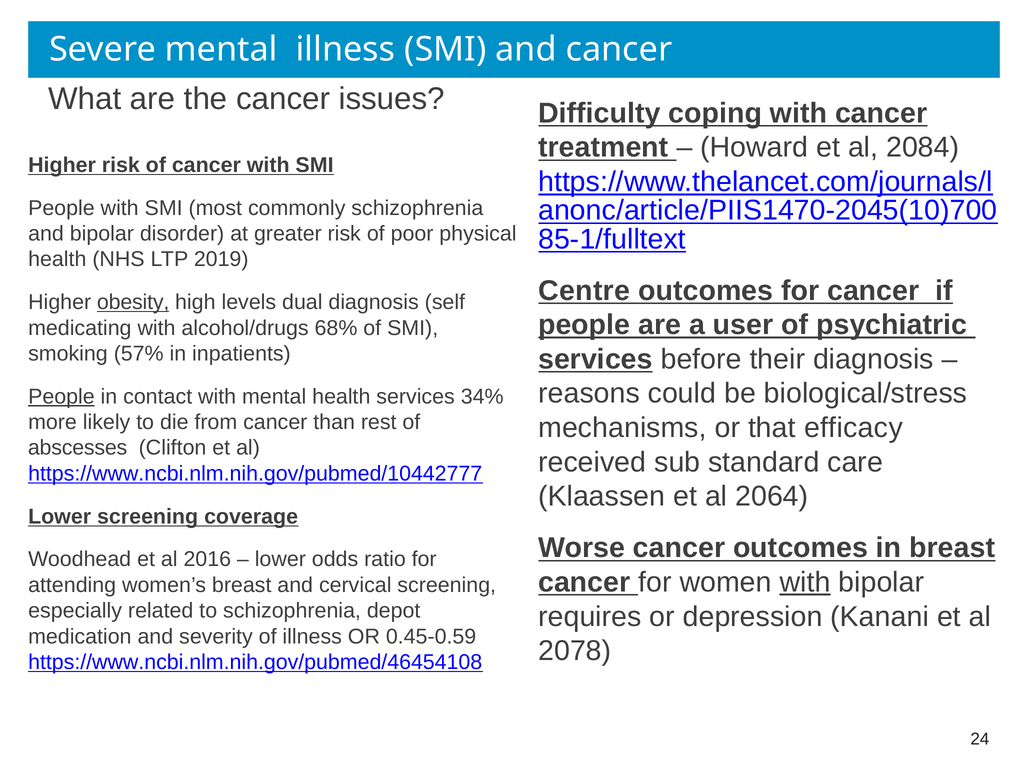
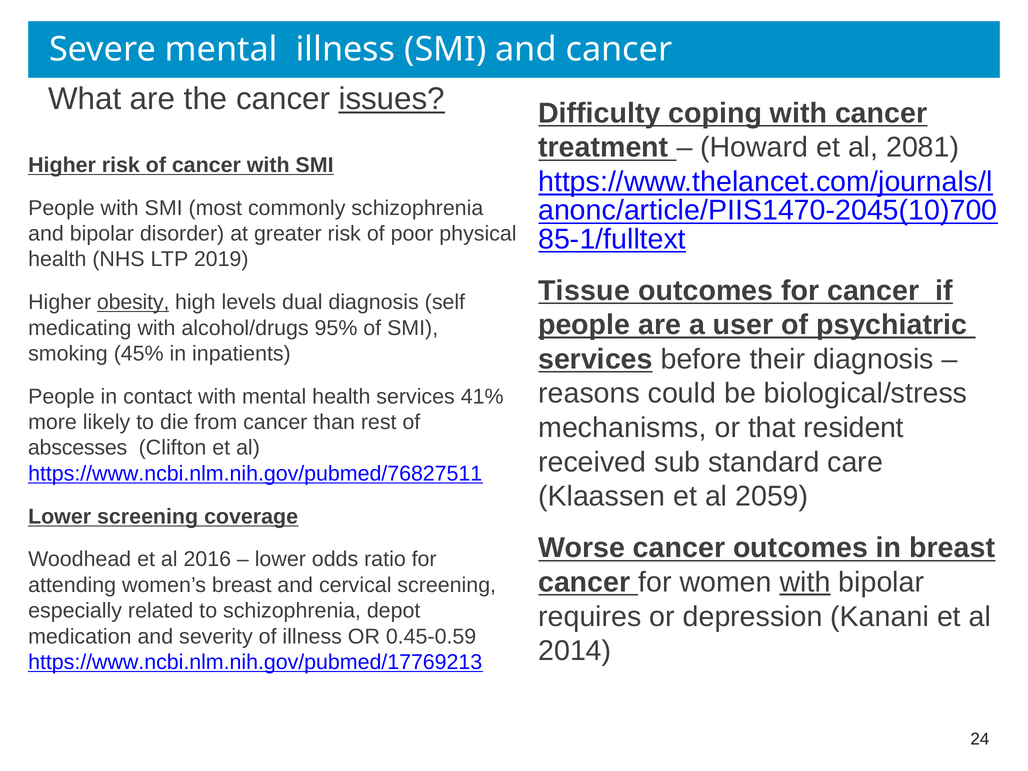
issues underline: none -> present
2084: 2084 -> 2081
Centre: Centre -> Tissue
68%: 68% -> 95%
57%: 57% -> 45%
People at (61, 397) underline: present -> none
34%: 34% -> 41%
efficacy: efficacy -> resident
https://www.ncbi.nlm.nih.gov/pubmed/10442777: https://www.ncbi.nlm.nih.gov/pubmed/10442777 -> https://www.ncbi.nlm.nih.gov/pubmed/76827511
2064: 2064 -> 2059
2078: 2078 -> 2014
https://www.ncbi.nlm.nih.gov/pubmed/46454108: https://www.ncbi.nlm.nih.gov/pubmed/46454108 -> https://www.ncbi.nlm.nih.gov/pubmed/17769213
